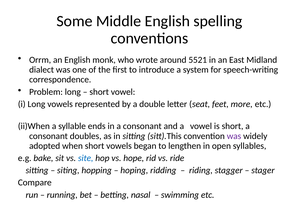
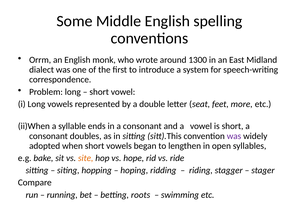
5521: 5521 -> 1300
site colour: blue -> orange
nasal: nasal -> roots
